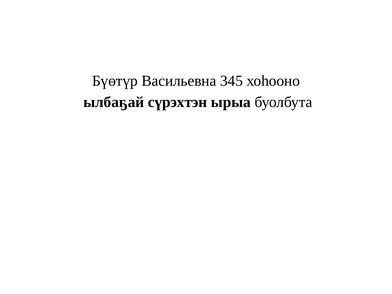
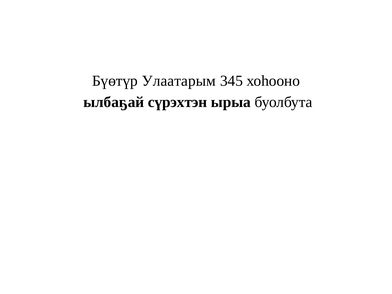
Васильевна: Васильевна -> Улаатарым
